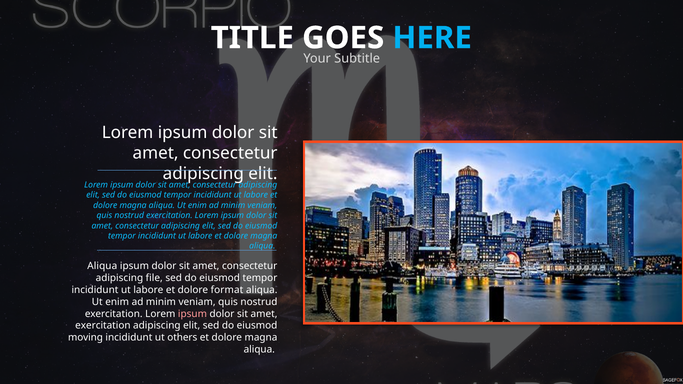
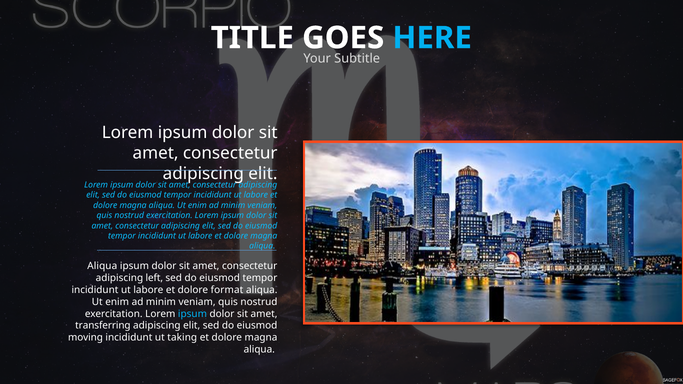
file: file -> left
ipsum at (192, 314) colour: pink -> light blue
exercitation at (103, 326): exercitation -> transferring
others: others -> taking
